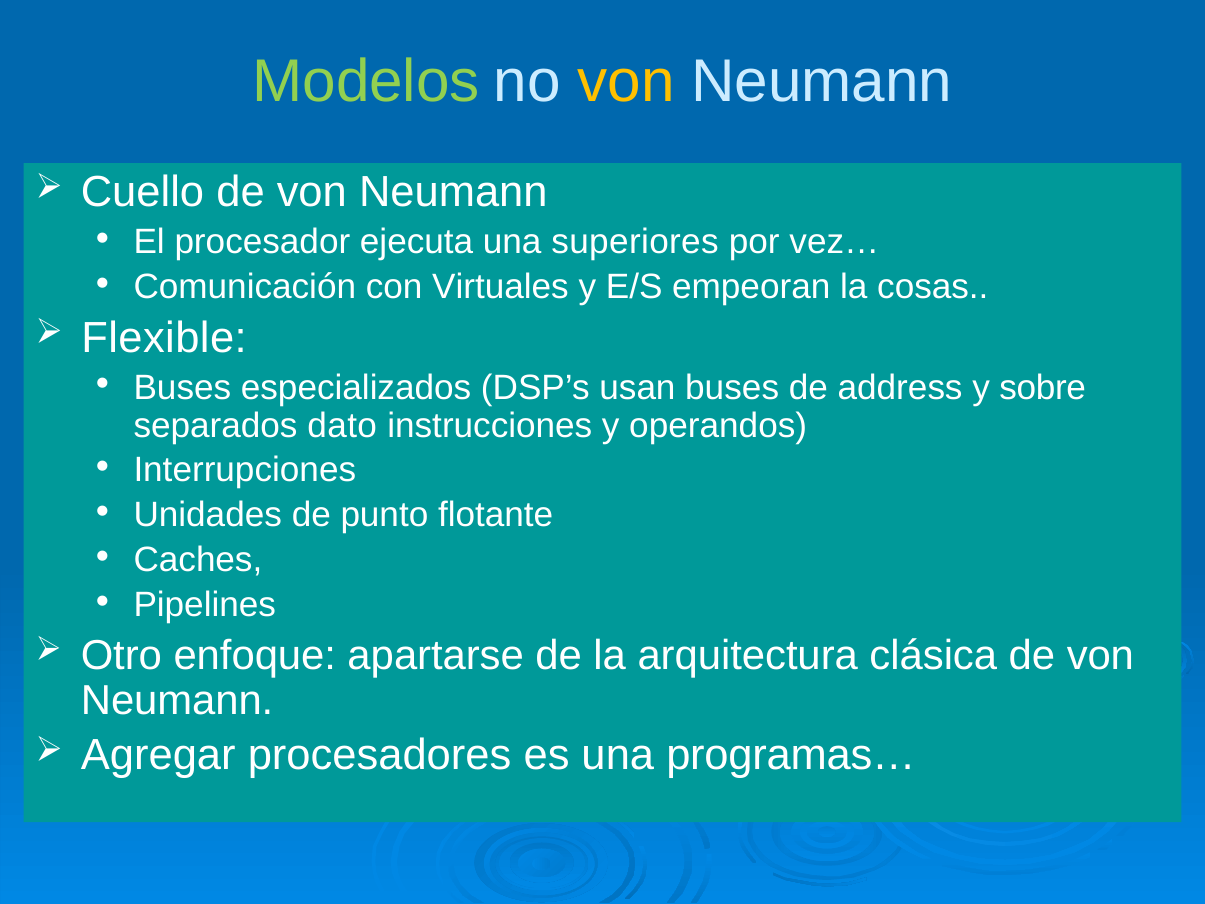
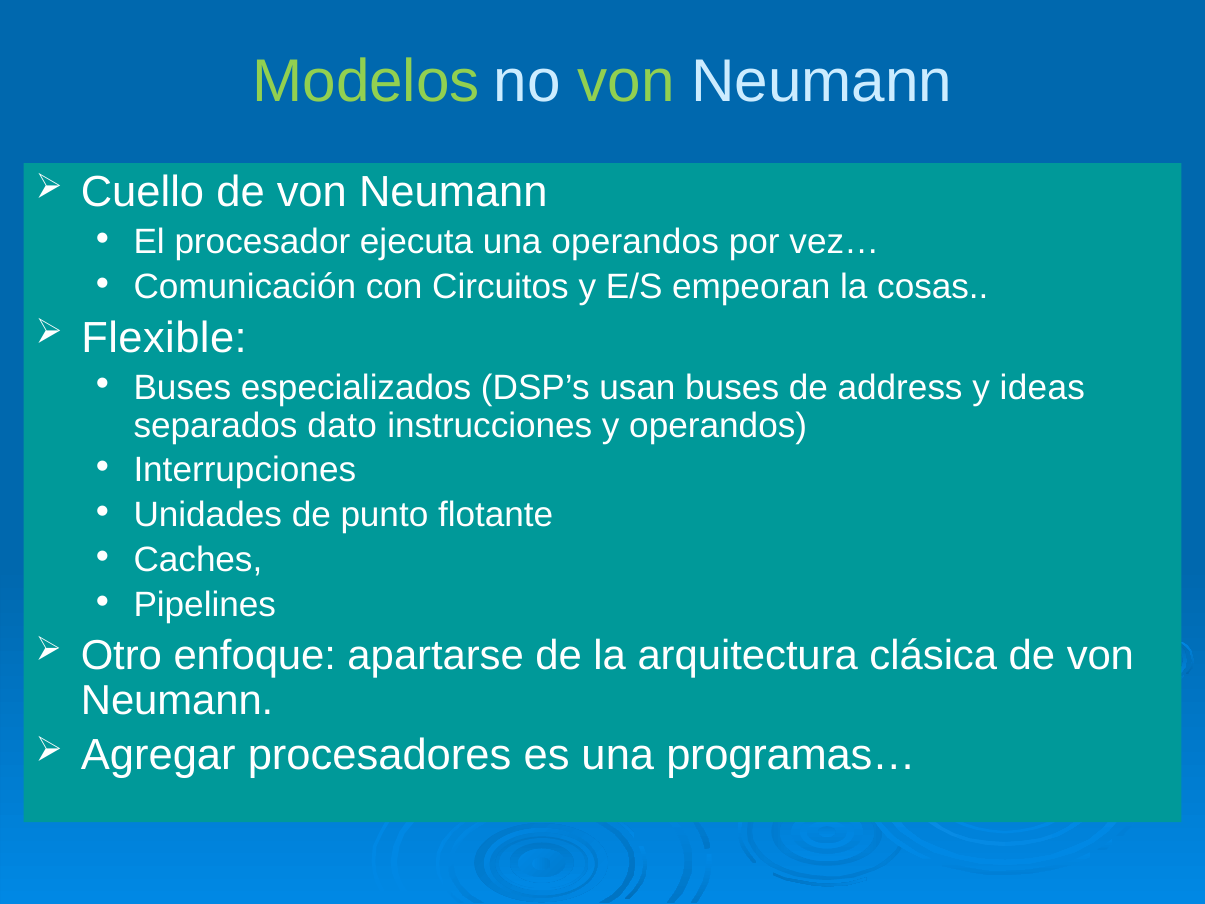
von at (626, 81) colour: yellow -> light green
una superiores: superiores -> operandos
Virtuales: Virtuales -> Circuitos
sobre: sobre -> ideas
